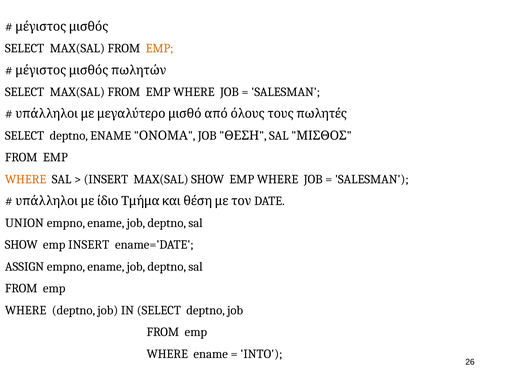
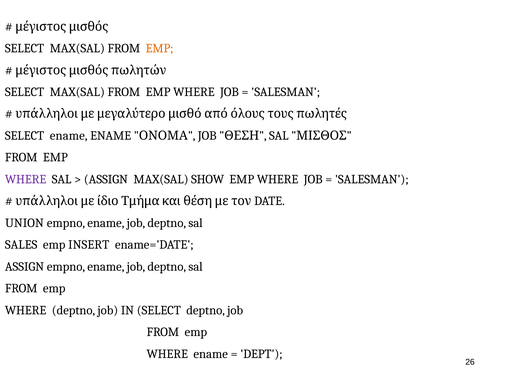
deptno at (69, 136): deptno -> ename
WHERE at (26, 179) colour: orange -> purple
INSERT at (106, 179): INSERT -> ASSIGN
SHOW at (21, 245): SHOW -> SALES
INTO: INTO -> DEPT
